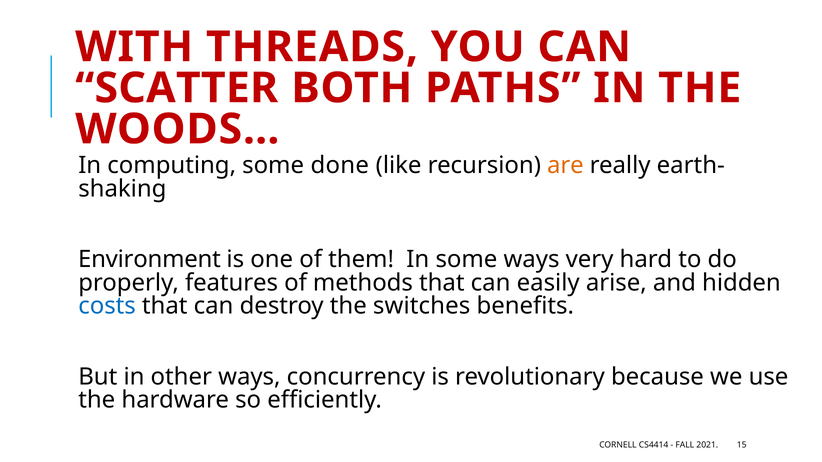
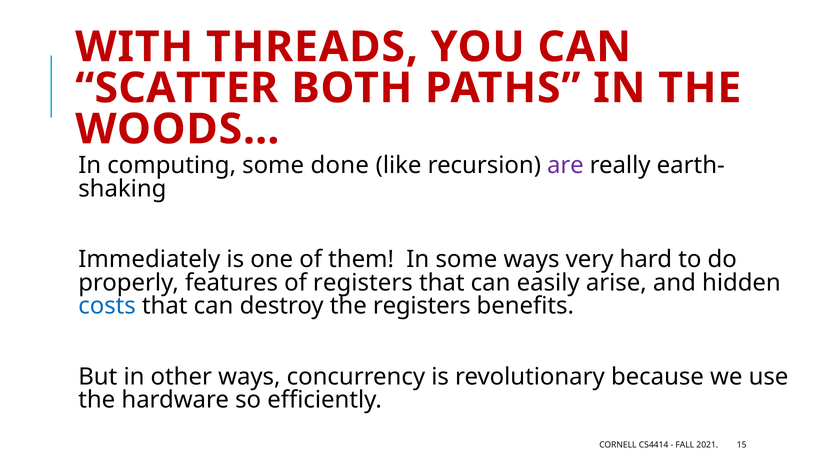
are colour: orange -> purple
Environment: Environment -> Immediately
of methods: methods -> registers
the switches: switches -> registers
